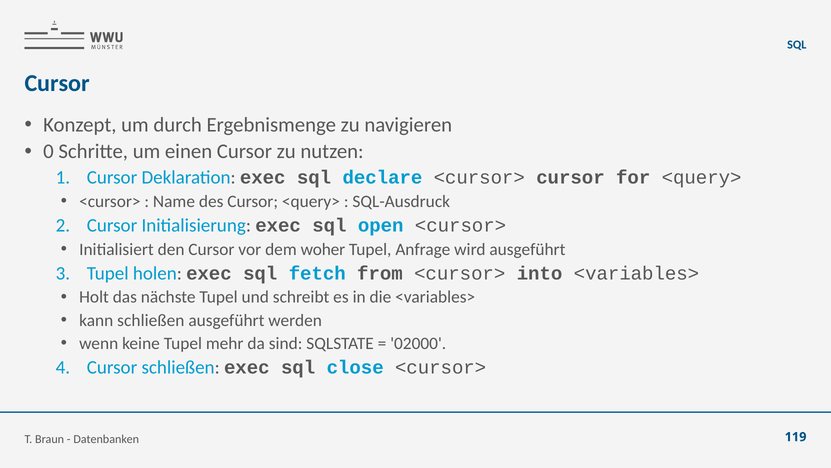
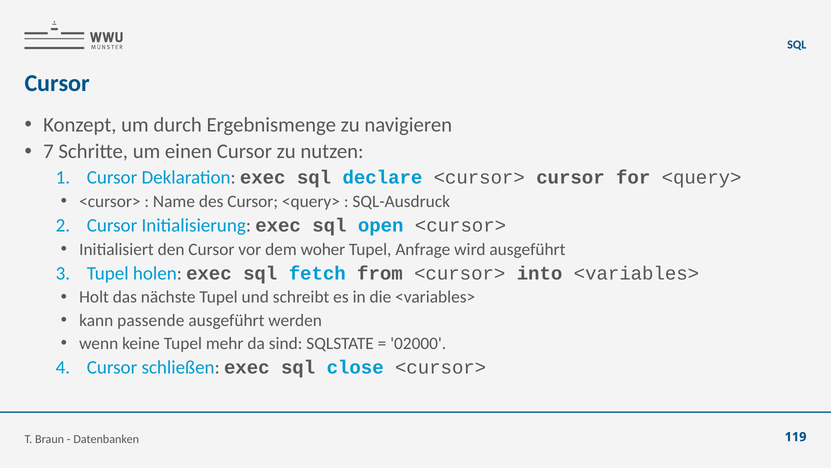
0: 0 -> 7
kann schließen: schließen -> passende
